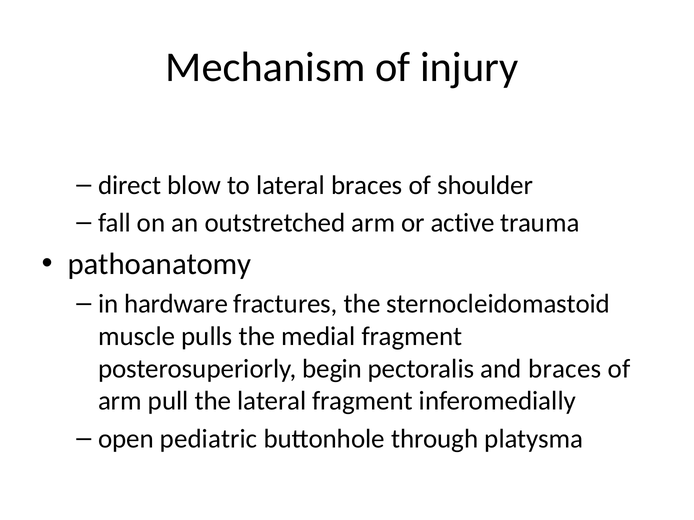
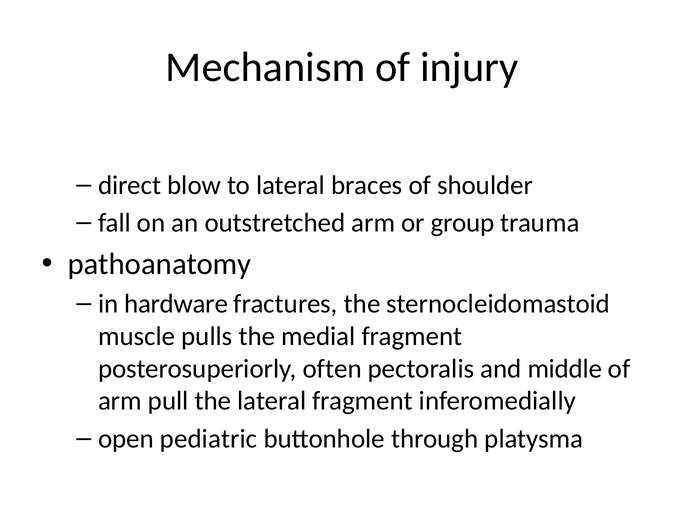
active: active -> group
begin: begin -> often
and braces: braces -> middle
